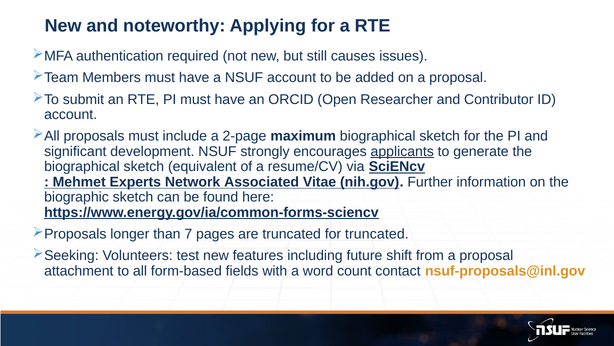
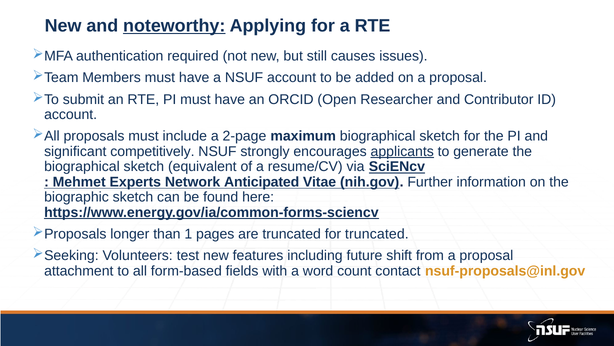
noteworthy underline: none -> present
development: development -> competitively
Associated: Associated -> Anticipated
7: 7 -> 1
